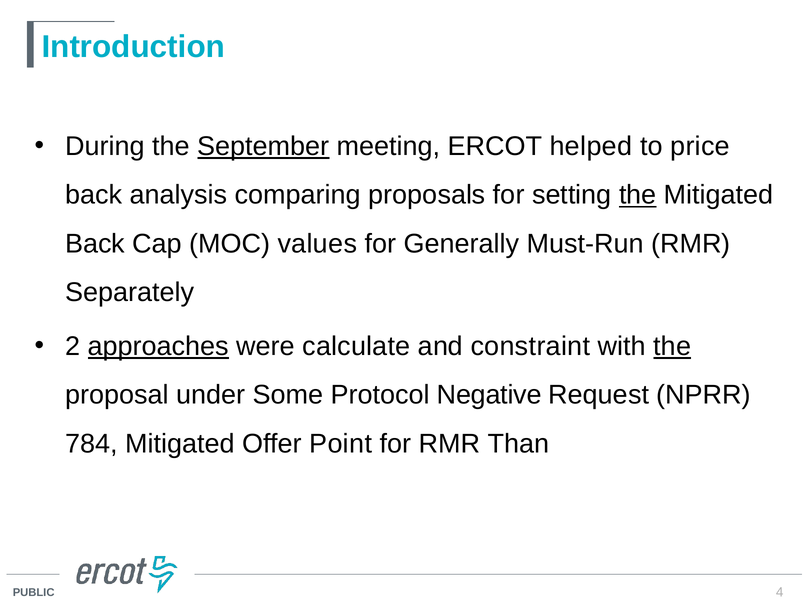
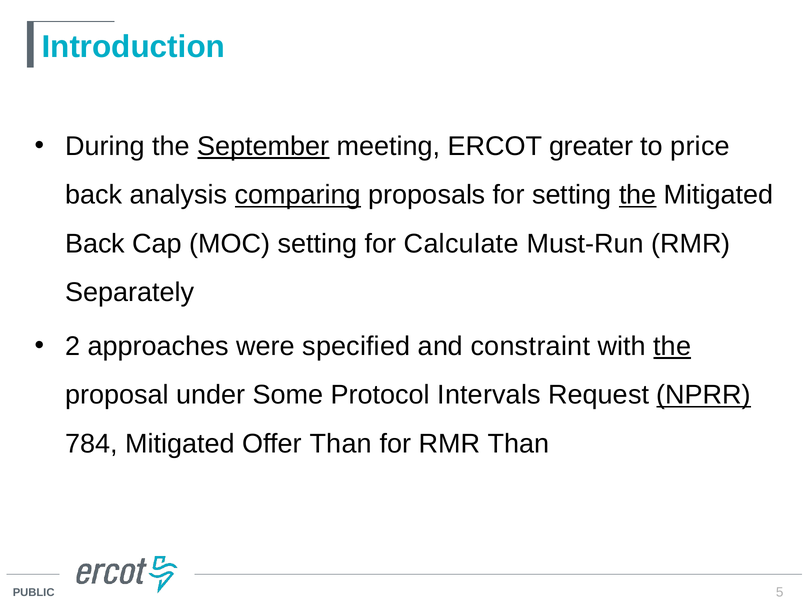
helped: helped -> greater
comparing underline: none -> present
MOC values: values -> setting
Generally: Generally -> Calculate
approaches underline: present -> none
calculate: calculate -> specified
Negative: Negative -> Intervals
NPRR underline: none -> present
Offer Point: Point -> Than
4: 4 -> 5
